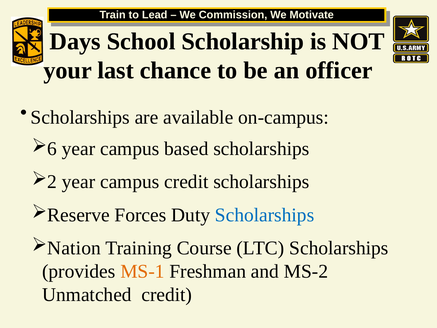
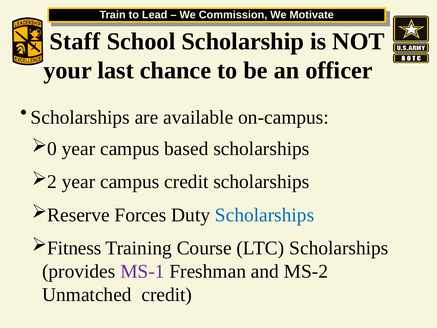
Days: Days -> Staff
6: 6 -> 0
Nation: Nation -> Fitness
MS-1 colour: orange -> purple
